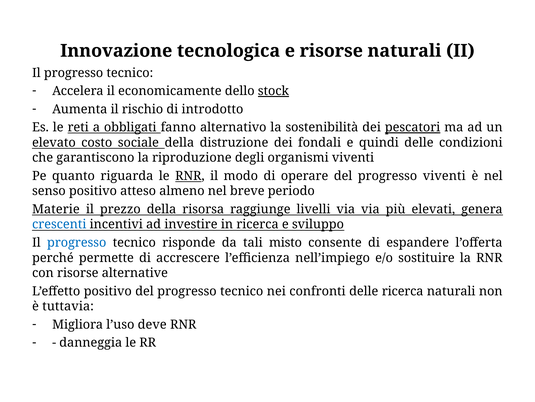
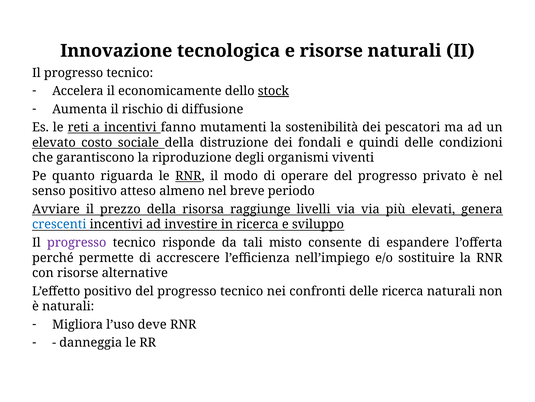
introdotto: introdotto -> diffusione
a obbligati: obbligati -> incentivi
alternativo: alternativo -> mutamenti
pescatori underline: present -> none
progresso viventi: viventi -> privato
Materie: Materie -> Avviare
progresso at (77, 242) colour: blue -> purple
è tuttavia: tuttavia -> naturali
